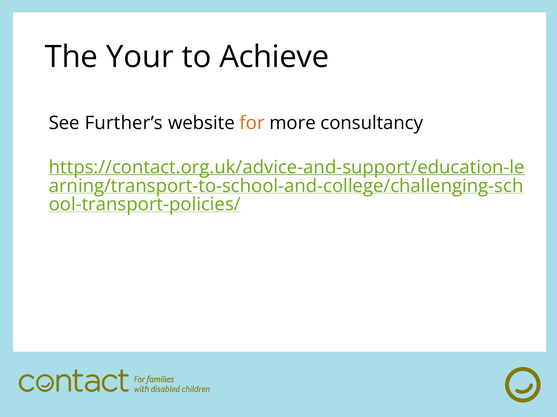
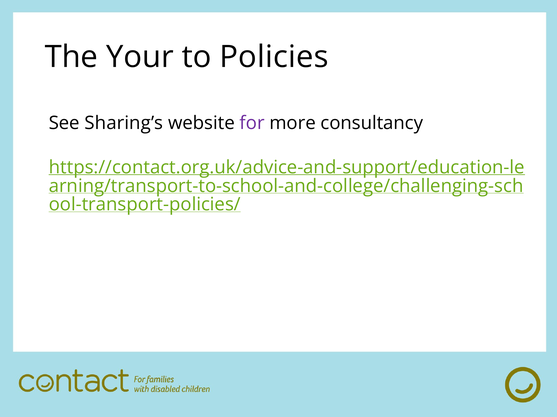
Achieve: Achieve -> Policies
Further’s: Further’s -> Sharing’s
for colour: orange -> purple
